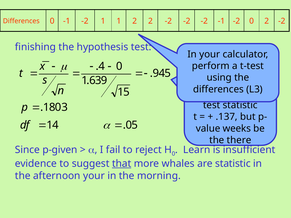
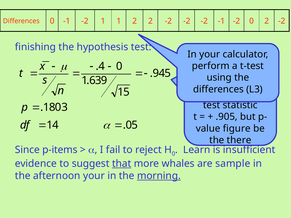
.137: .137 -> .905
weeks: weeks -> figure
p-given: p-given -> p-items
are statistic: statistic -> sample
morning underline: none -> present
